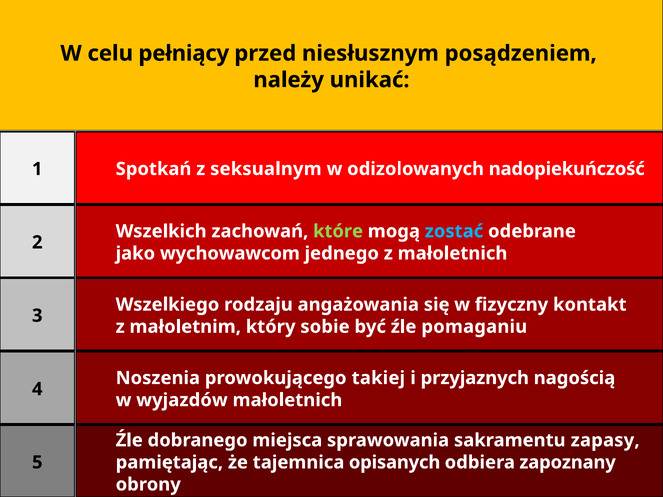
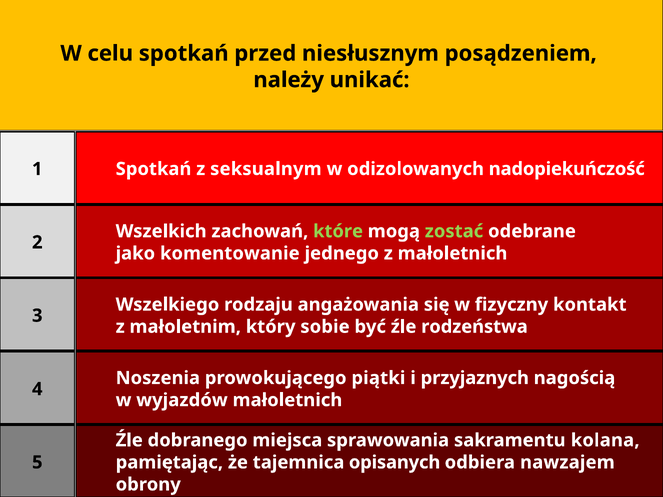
celu pełniący: pełniący -> spotkań
zostać colour: light blue -> light green
wychowawcom: wychowawcom -> komentowanie
pomaganiu: pomaganiu -> rodzeństwa
takiej: takiej -> piątki
zapasy: zapasy -> kolana
zapoznany: zapoznany -> nawzajem
